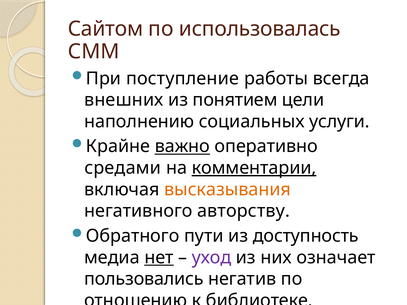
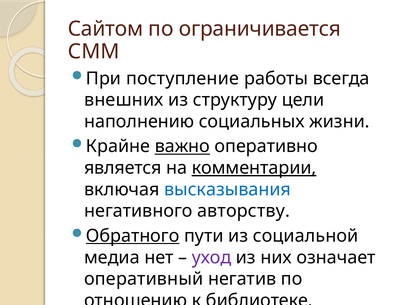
использовалась: использовалась -> ограничивается
понятием: понятием -> структуру
услуги: услуги -> жизни
средами: средами -> является
высказывания colour: orange -> blue
Обратного underline: none -> present
доступность: доступность -> социальной
нет underline: present -> none
пользовались: пользовались -> оперативный
